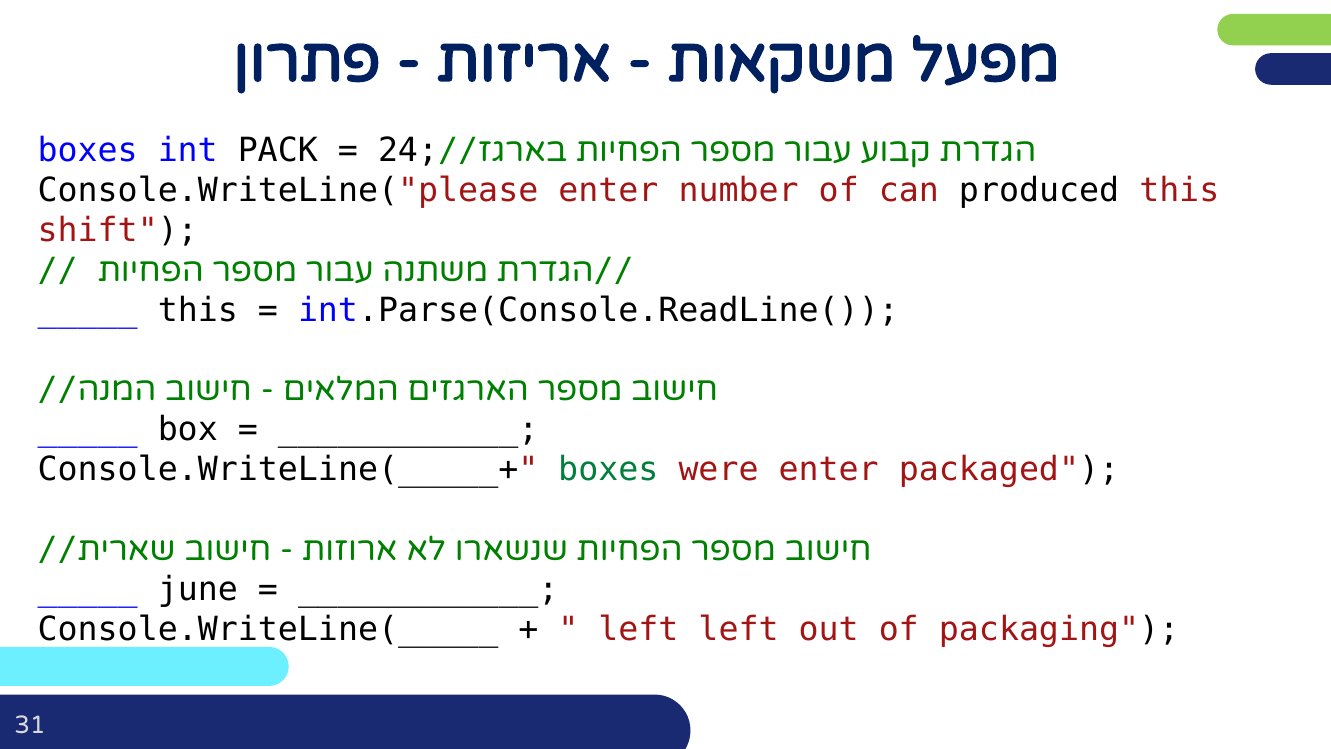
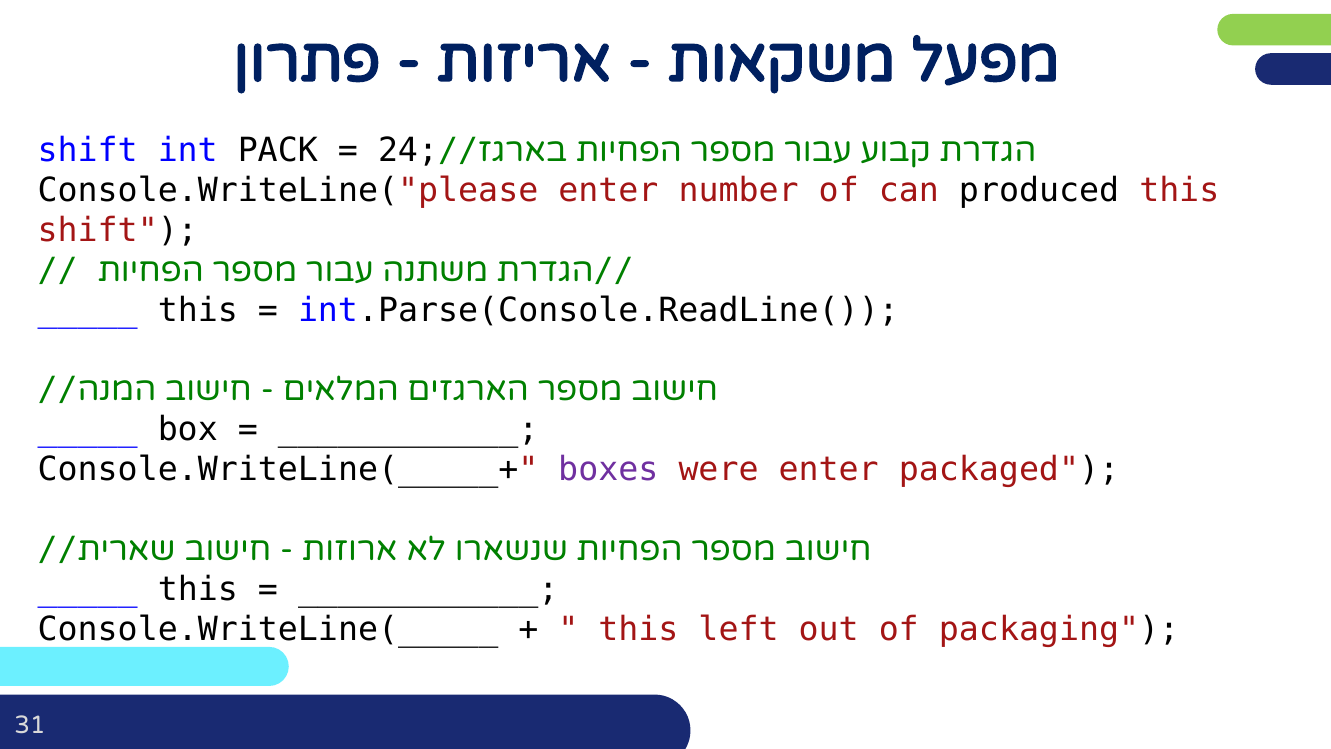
boxes at (88, 150): boxes -> shift
boxes at (608, 470) colour: green -> purple
june at (198, 589): june -> this
left at (638, 629): left -> this
